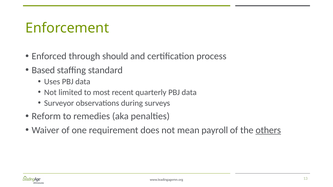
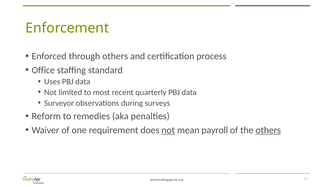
through should: should -> others
Based: Based -> Office
not at (168, 130) underline: none -> present
